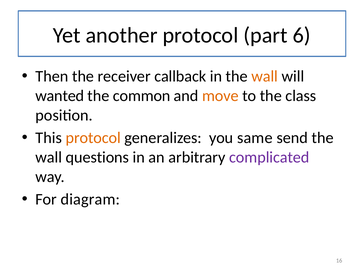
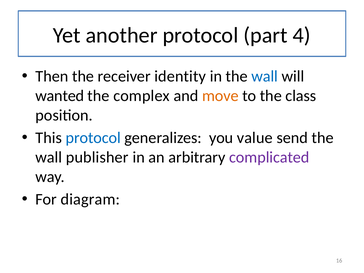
6: 6 -> 4
callback: callback -> identity
wall at (265, 76) colour: orange -> blue
common: common -> complex
protocol at (93, 138) colour: orange -> blue
same: same -> value
questions: questions -> publisher
